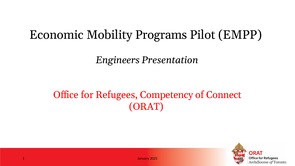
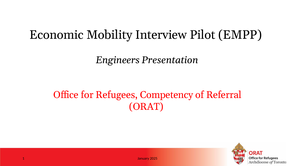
Programs: Programs -> Interview
Connect: Connect -> Referral
